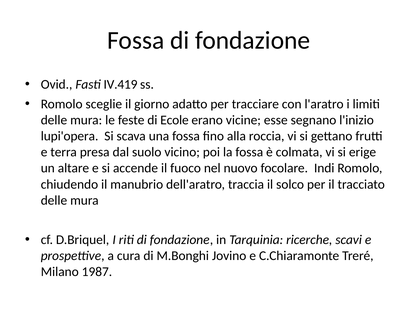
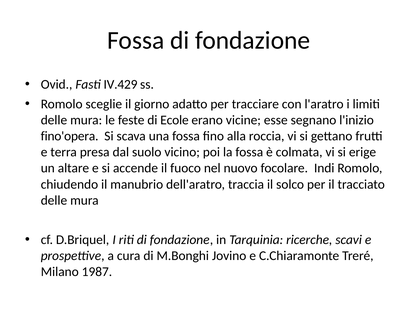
IV.419: IV.419 -> IV.429
lupi'opera: lupi'opera -> fino'opera
